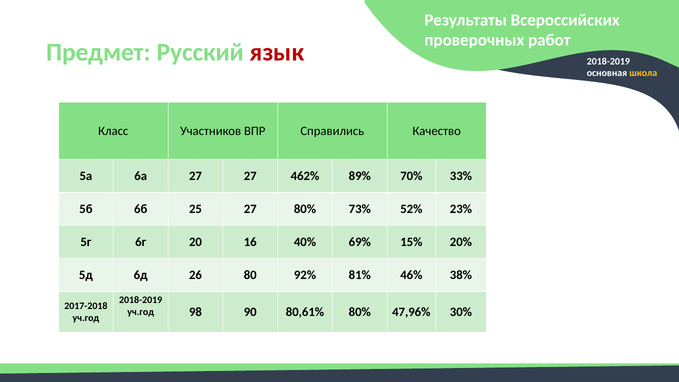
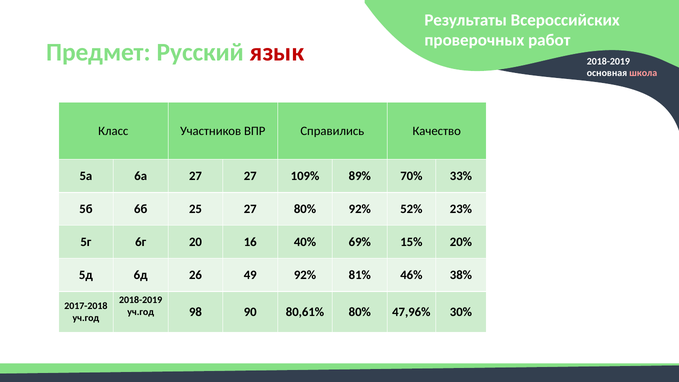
школа colour: yellow -> pink
462%: 462% -> 109%
80% 73%: 73% -> 92%
80: 80 -> 49
